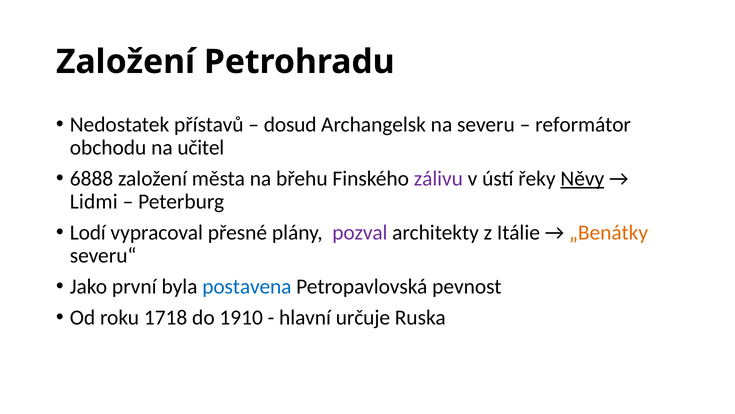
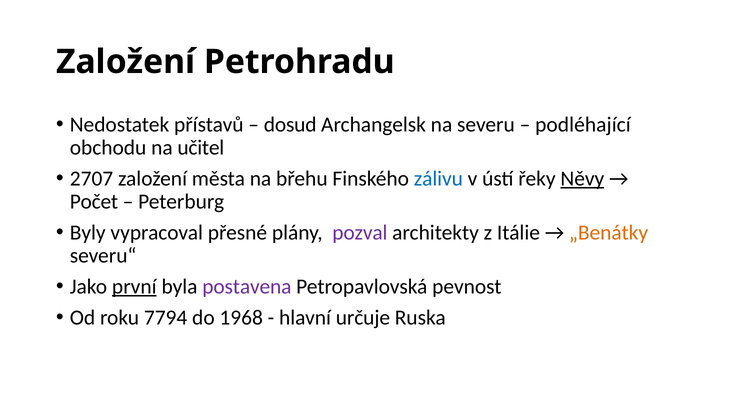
reformátor: reformátor -> podléhající
6888: 6888 -> 2707
zálivu colour: purple -> blue
Lidmi: Lidmi -> Počet
Lodí: Lodí -> Byly
první underline: none -> present
postavena colour: blue -> purple
1718: 1718 -> 7794
1910: 1910 -> 1968
